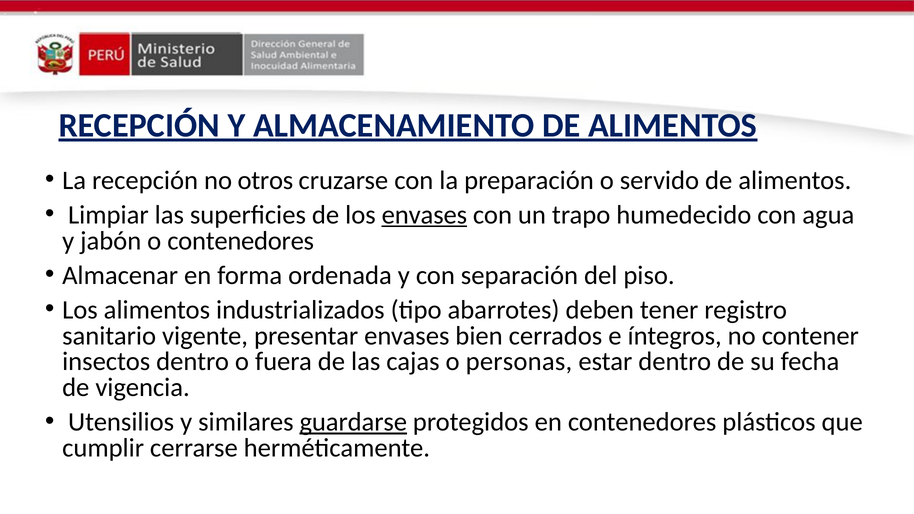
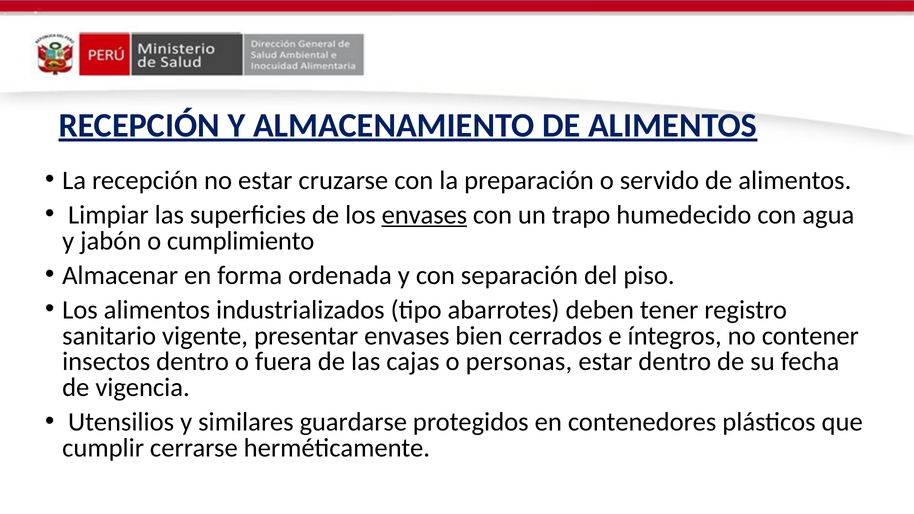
no otros: otros -> estar
o contenedores: contenedores -> cumplimiento
guardarse underline: present -> none
